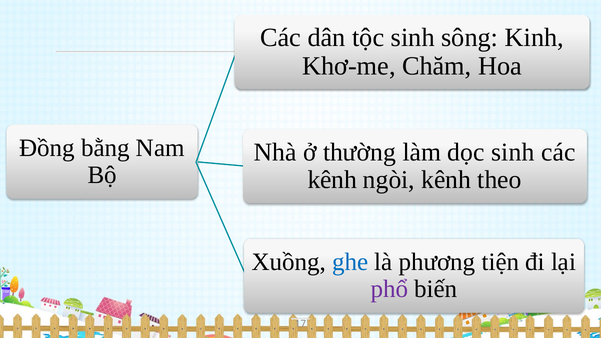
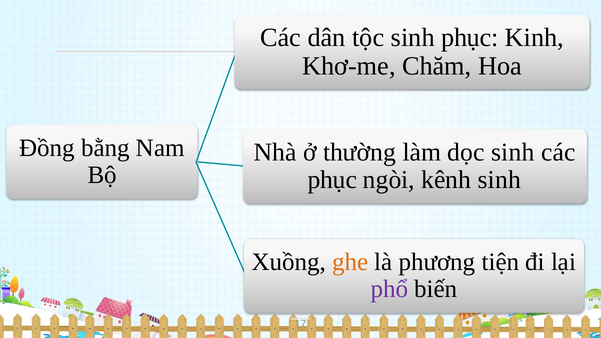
sinh sông: sông -> phục
kênh at (332, 180): kênh -> phục
kênh theo: theo -> sinh
ghe colour: blue -> orange
